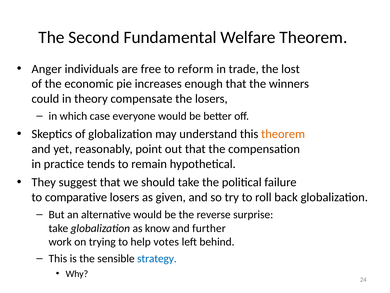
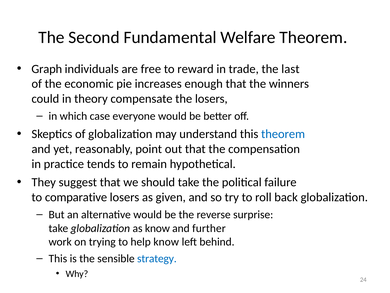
Anger: Anger -> Graph
reform: reform -> reward
lost: lost -> last
theorem at (283, 134) colour: orange -> blue
help votes: votes -> know
